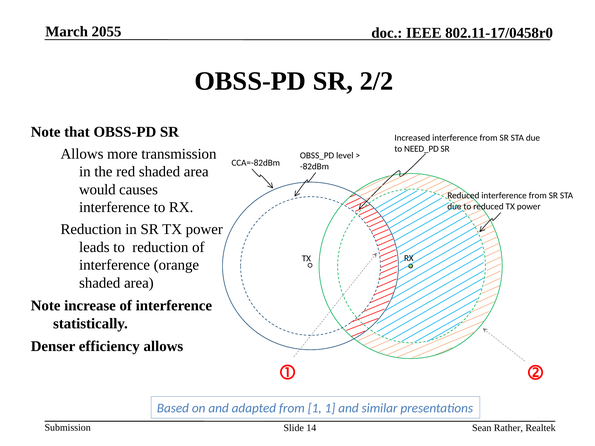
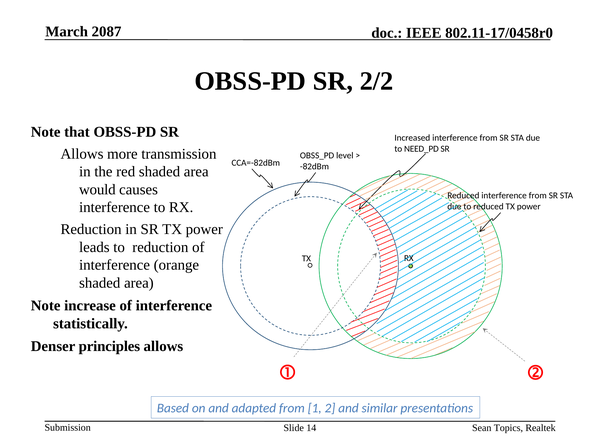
2055: 2055 -> 2087
efficiency: efficiency -> principles
1 1: 1 -> 2
Rather: Rather -> Topics
